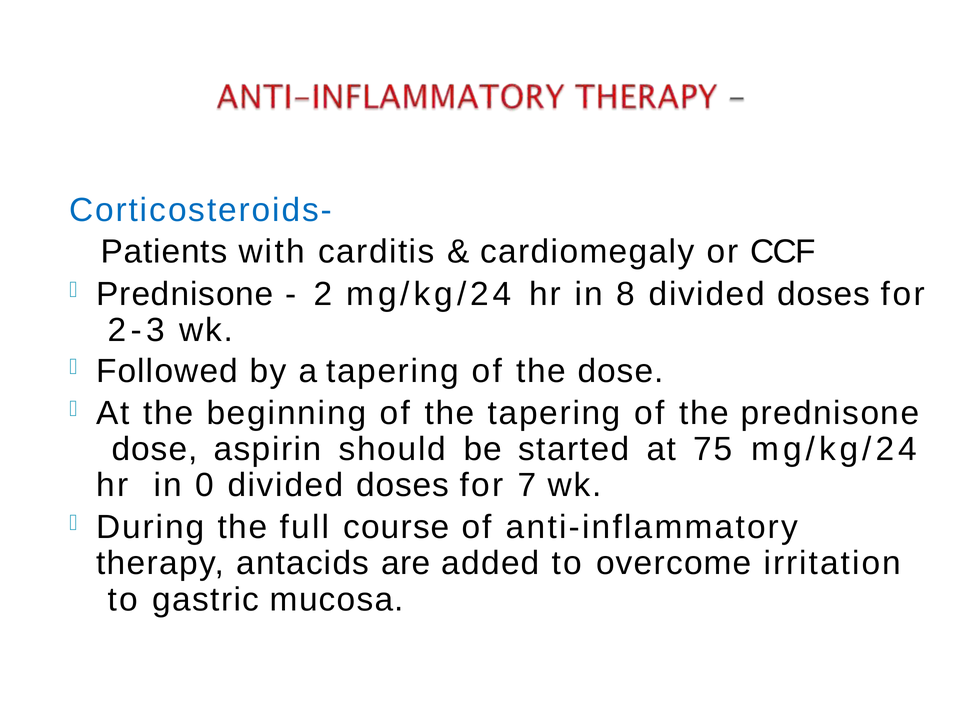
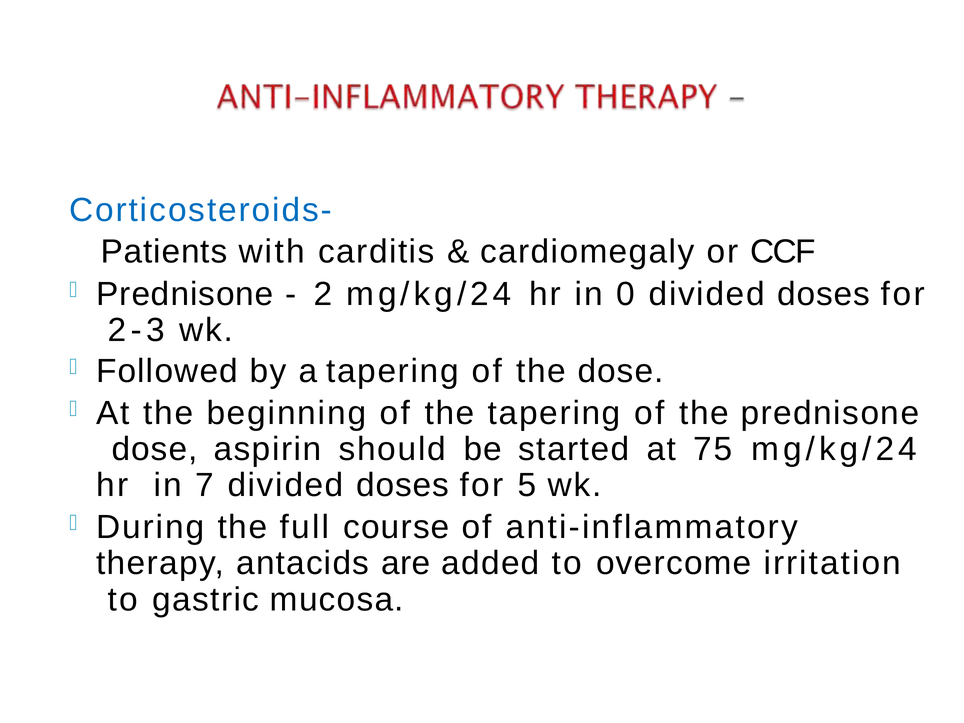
8: 8 -> 0
0: 0 -> 7
7: 7 -> 5
